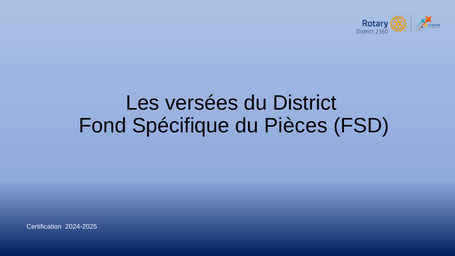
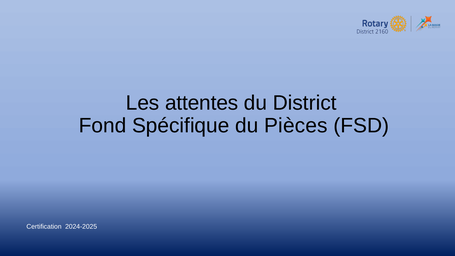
versées: versées -> attentes
